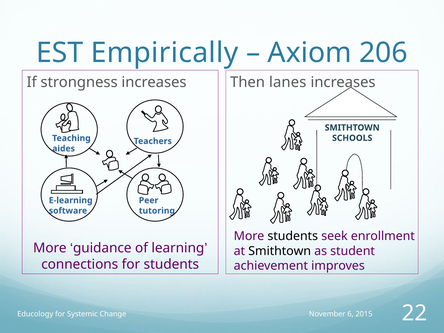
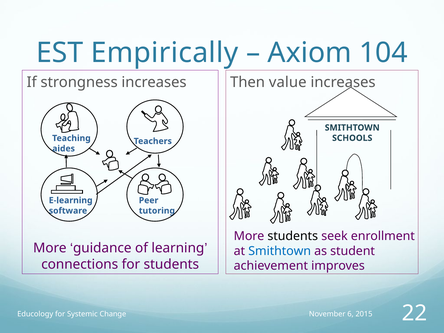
206: 206 -> 104
lanes: lanes -> value
Smithtown at (280, 251) colour: black -> blue
